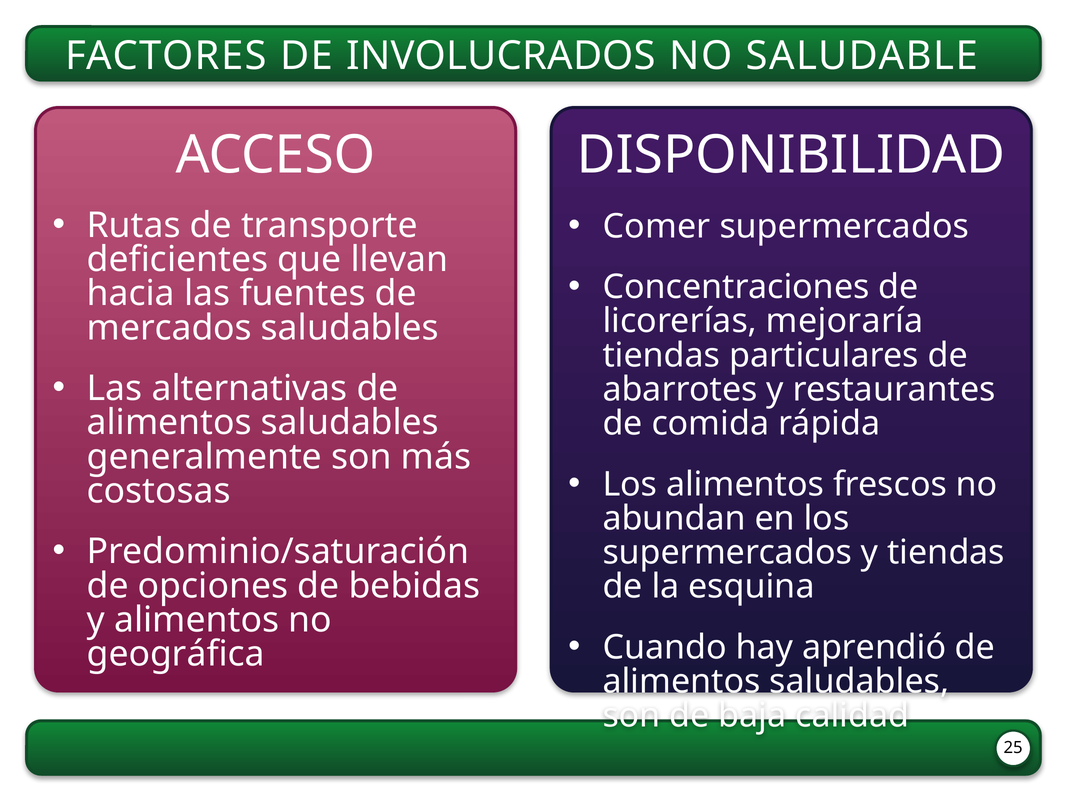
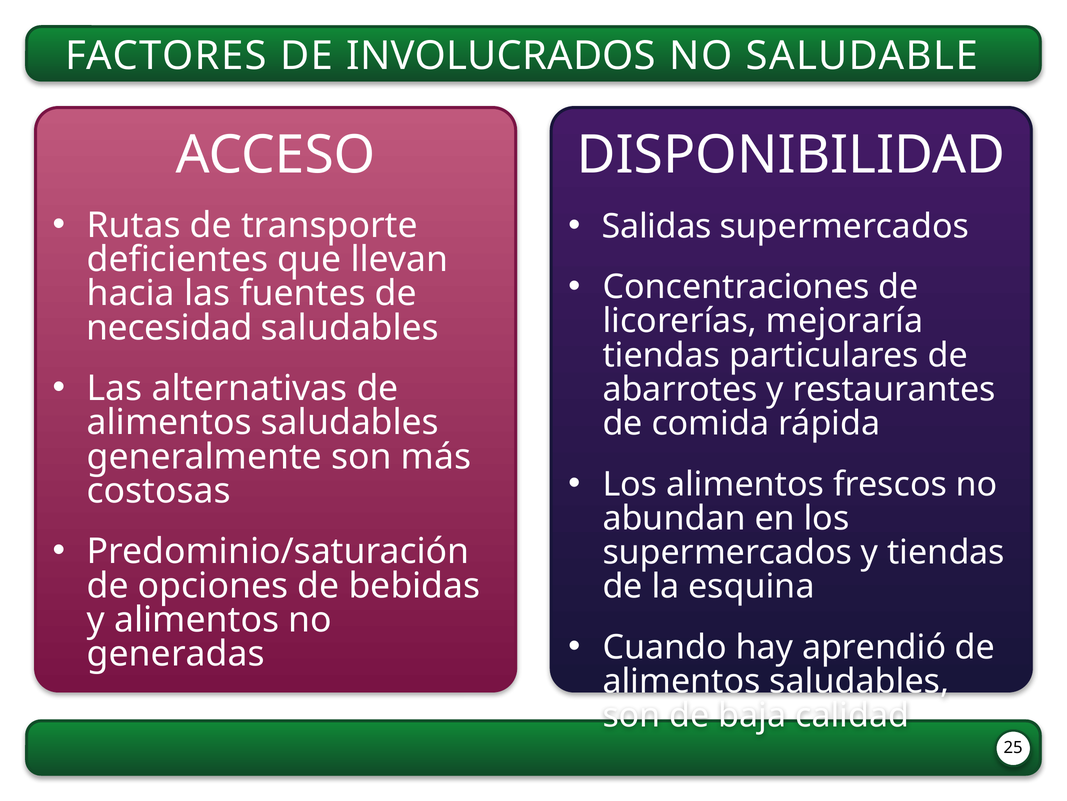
Comer: Comer -> Salidas
mercados: mercados -> necesidad
geográfica: geográfica -> generadas
